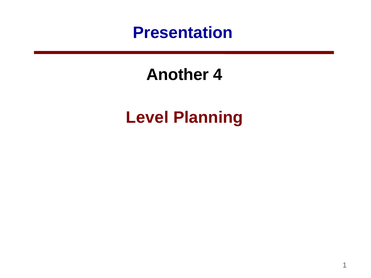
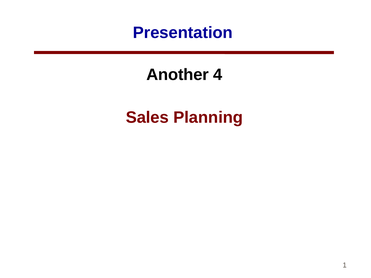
Level: Level -> Sales
